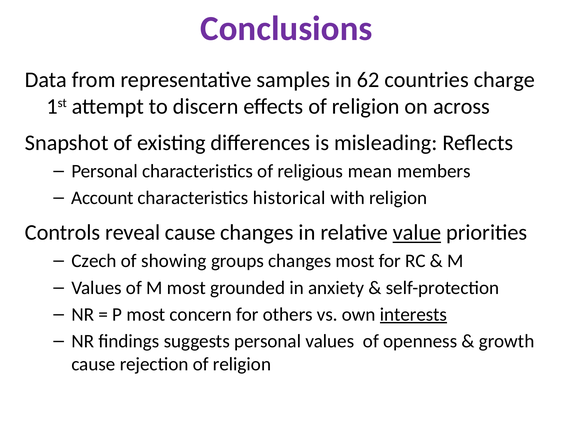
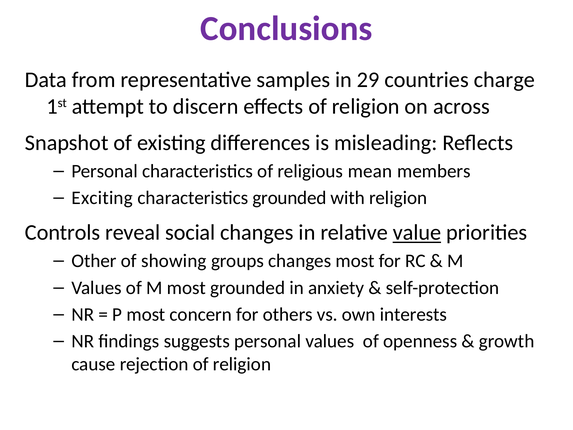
62: 62 -> 29
Account: Account -> Exciting
characteristics historical: historical -> grounded
reveal cause: cause -> social
Czech: Czech -> Other
interests underline: present -> none
